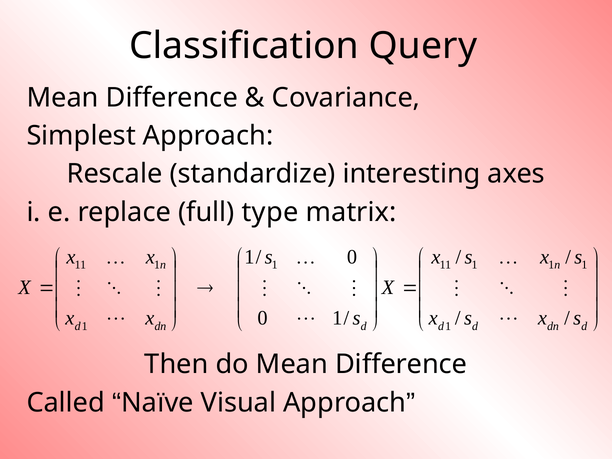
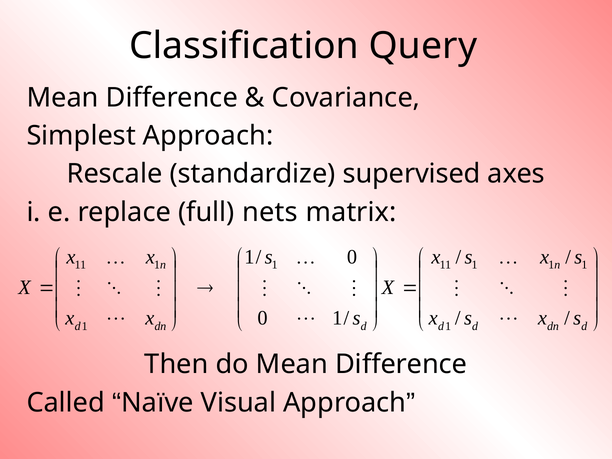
interesting: interesting -> supervised
type: type -> nets
